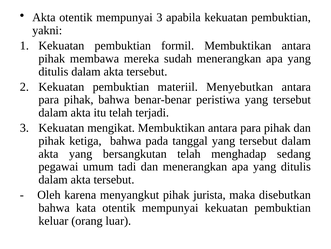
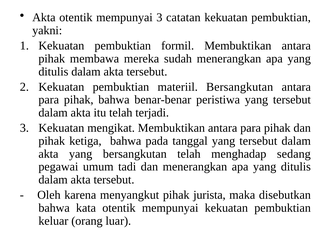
apabila: apabila -> catatan
materiil Menyebutkan: Menyebutkan -> Bersangkutan
